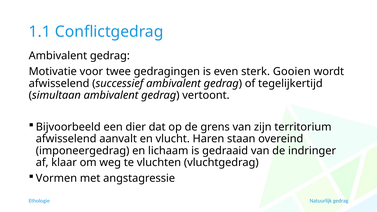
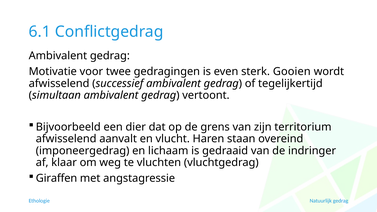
1.1: 1.1 -> 6.1
Vormen: Vormen -> Giraffen
